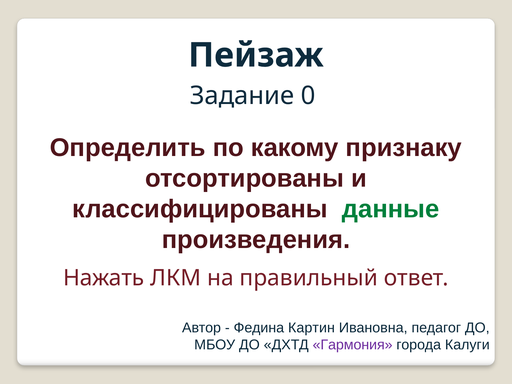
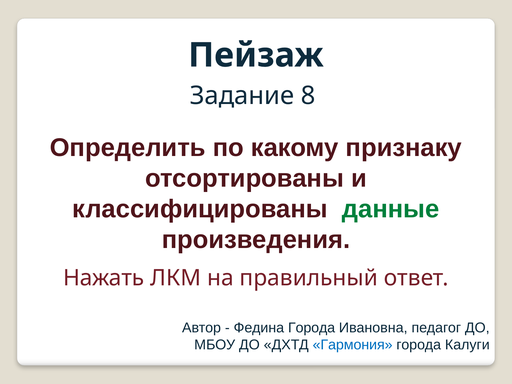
0: 0 -> 8
Федина Картин: Картин -> Города
Гармония colour: purple -> blue
